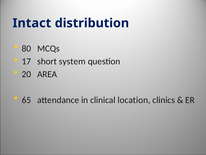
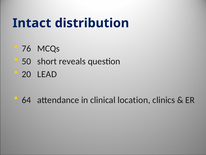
80: 80 -> 76
17: 17 -> 50
system: system -> reveals
AREA: AREA -> LEAD
65: 65 -> 64
